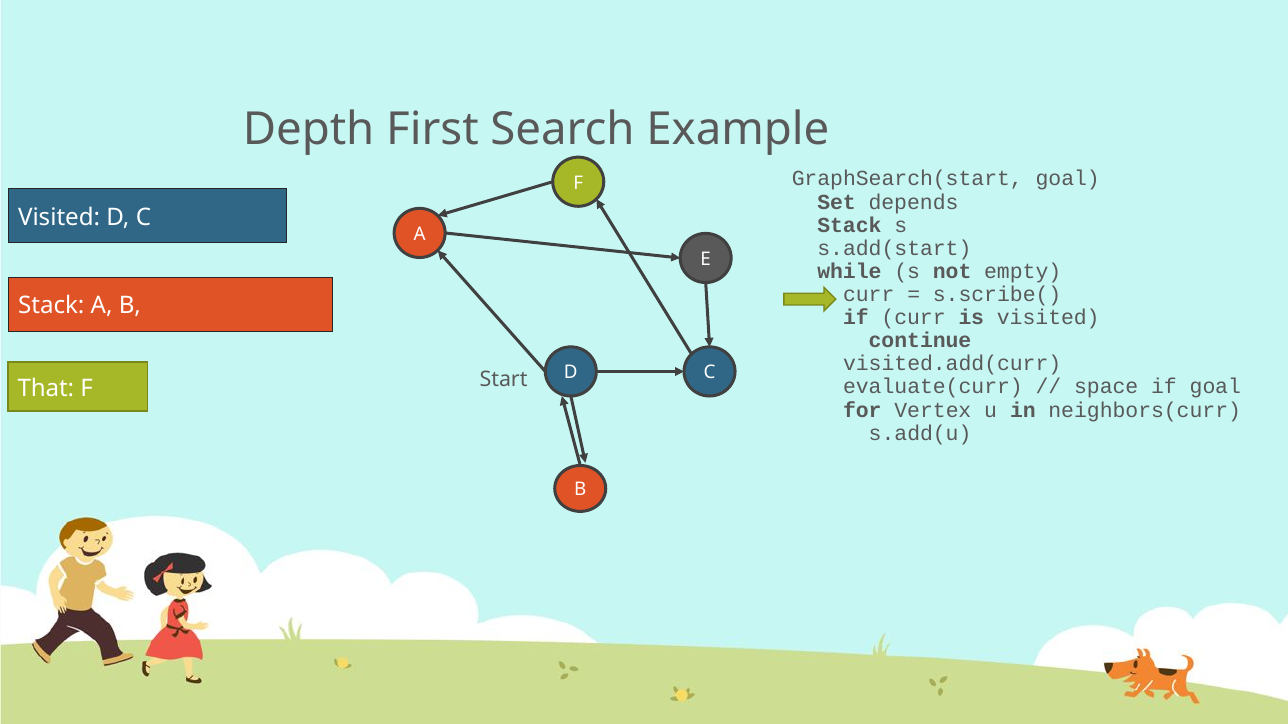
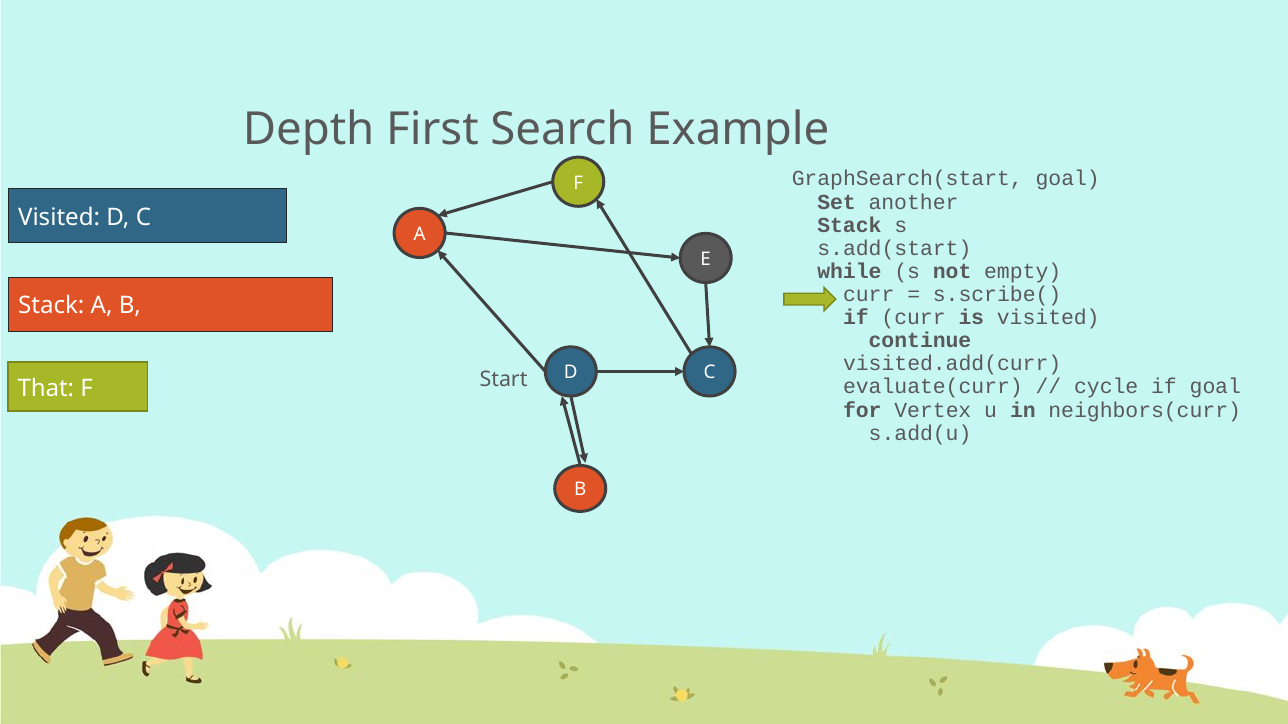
depends: depends -> another
space: space -> cycle
